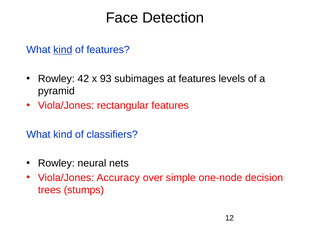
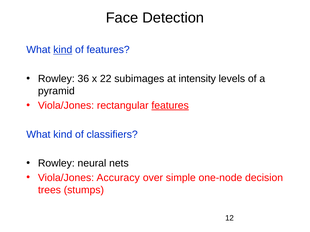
42: 42 -> 36
93: 93 -> 22
at features: features -> intensity
features at (170, 106) underline: none -> present
